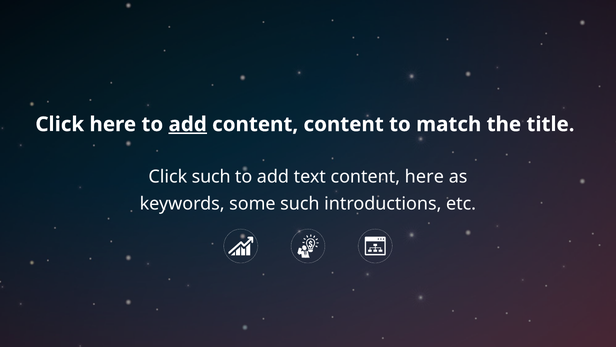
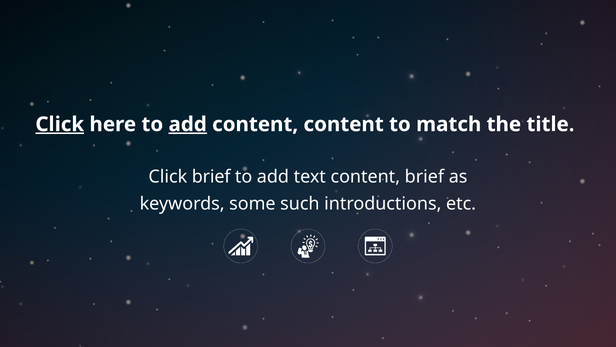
Click at (60, 124) underline: none -> present
Click such: such -> brief
content here: here -> brief
